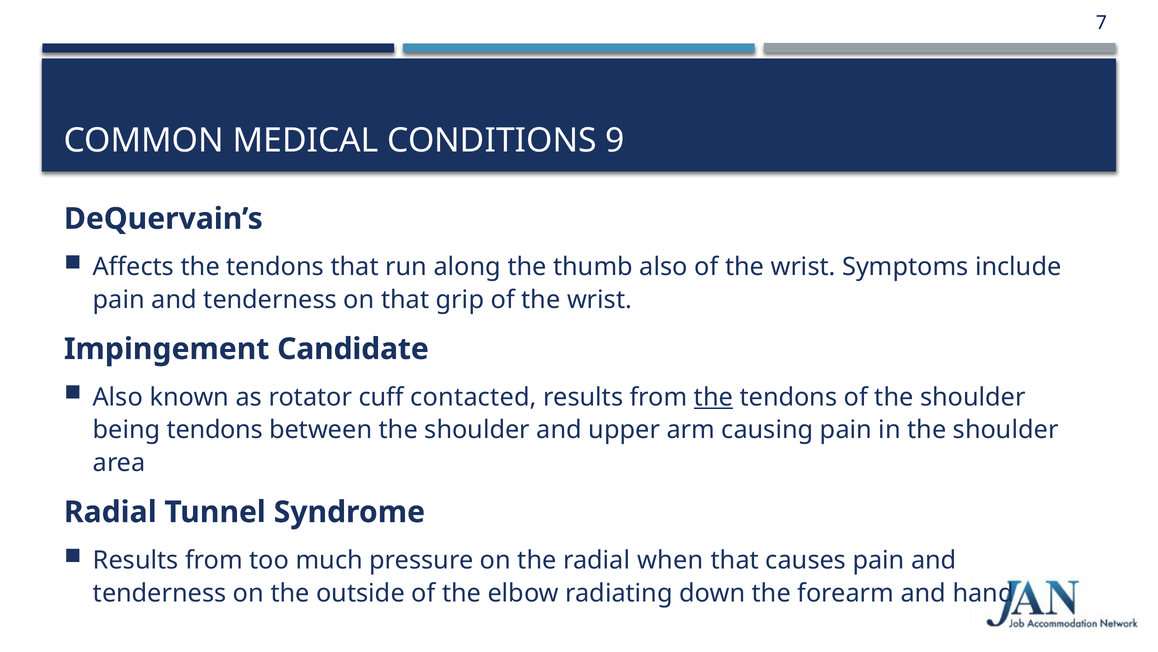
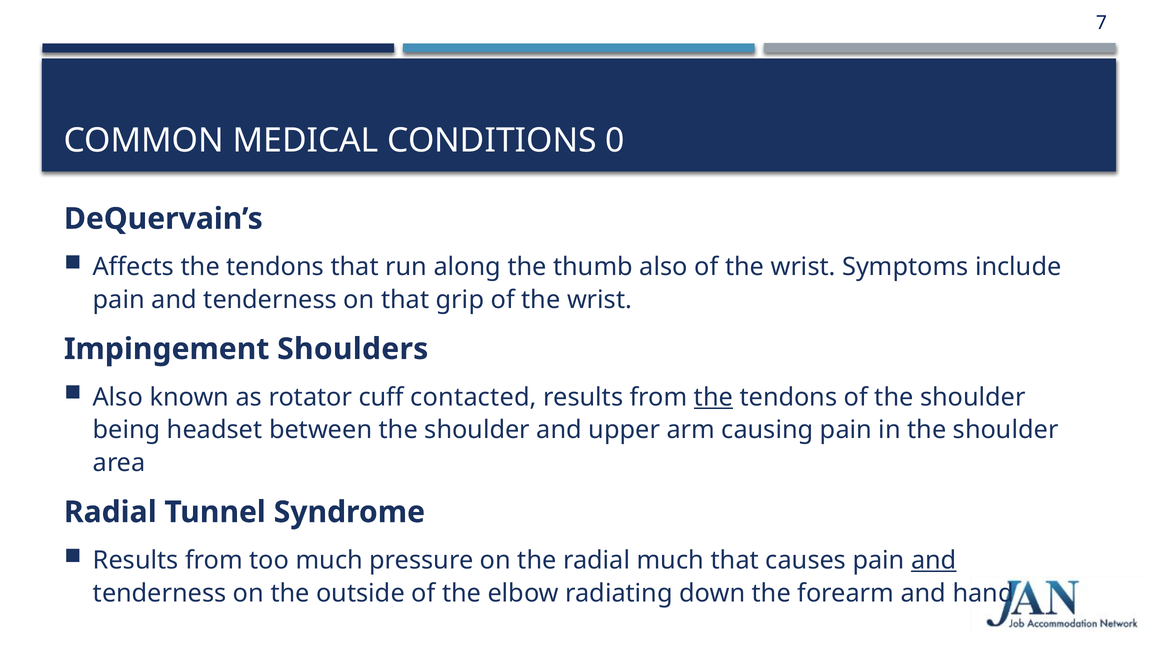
9: 9 -> 0
Candidate: Candidate -> Shoulders
being tendons: tendons -> headset
radial when: when -> much
and at (934, 560) underline: none -> present
